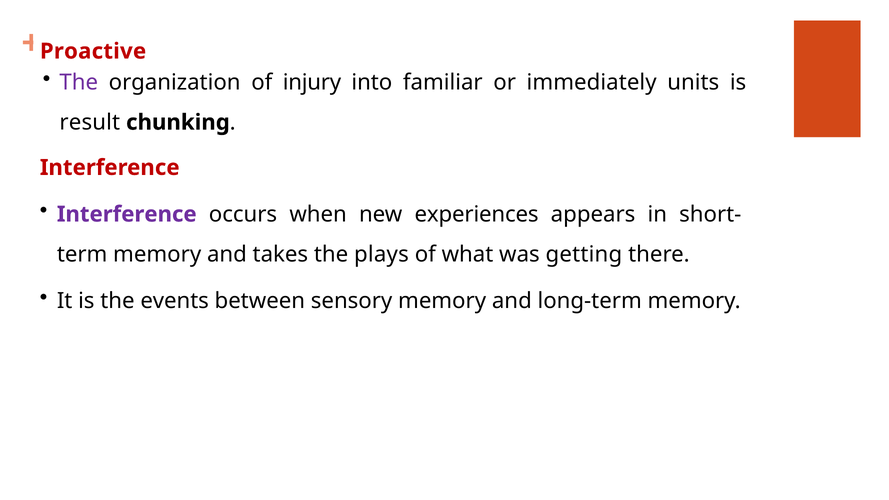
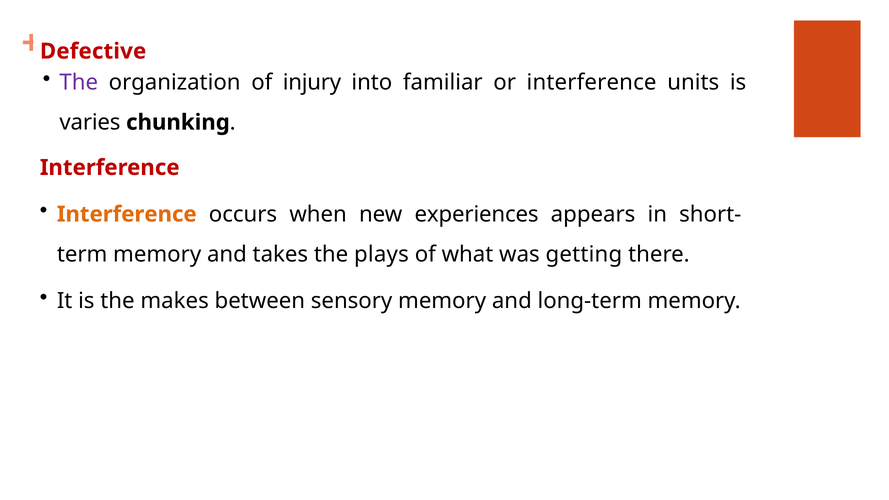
Proactive: Proactive -> Defective
or immediately: immediately -> interference
result: result -> varies
Interference at (127, 214) colour: purple -> orange
events: events -> makes
